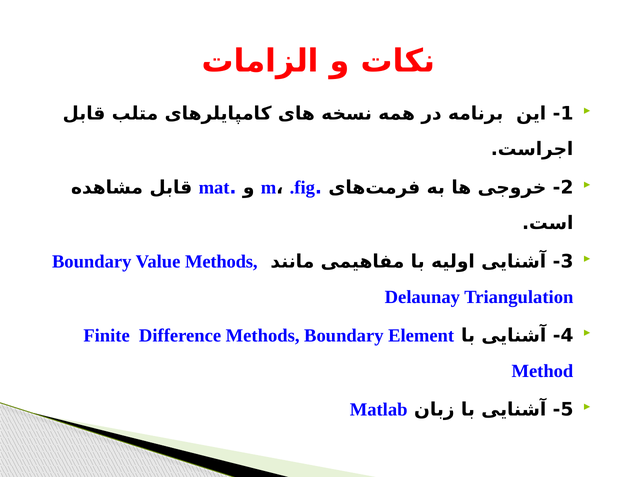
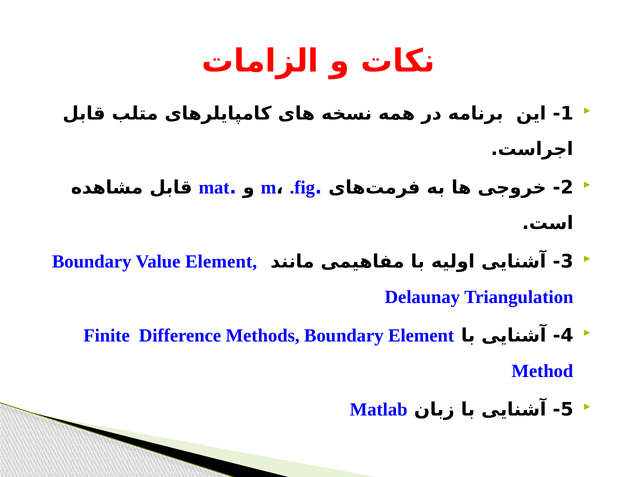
Value Methods: Methods -> Element
